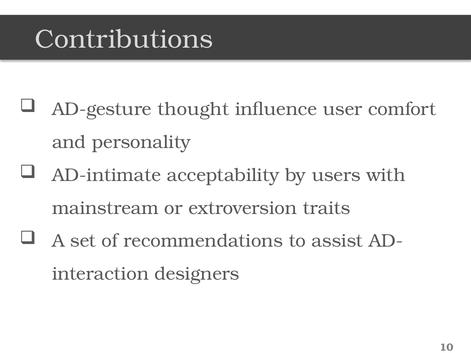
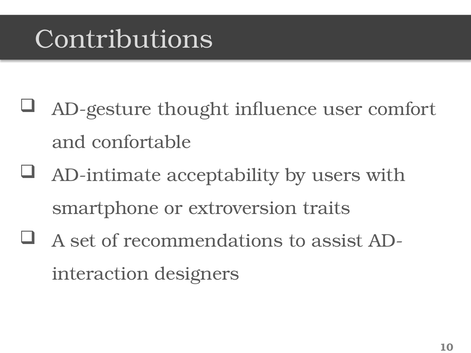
personality: personality -> confortable
mainstream: mainstream -> smartphone
